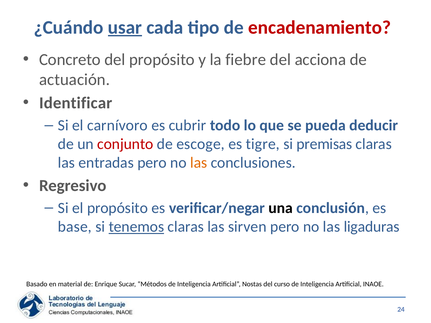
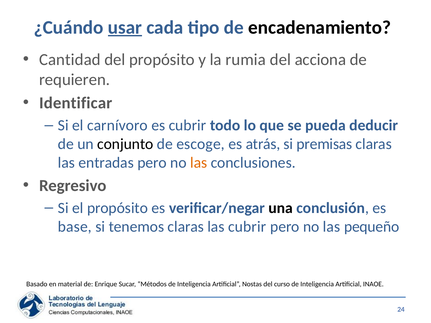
encadenamiento colour: red -> black
Concreto: Concreto -> Cantidad
fiebre: fiebre -> rumia
actuación: actuación -> requieren
conjunto colour: red -> black
tigre: tigre -> atrás
tenemos underline: present -> none
las sirven: sirven -> cubrir
ligaduras: ligaduras -> pequeño
